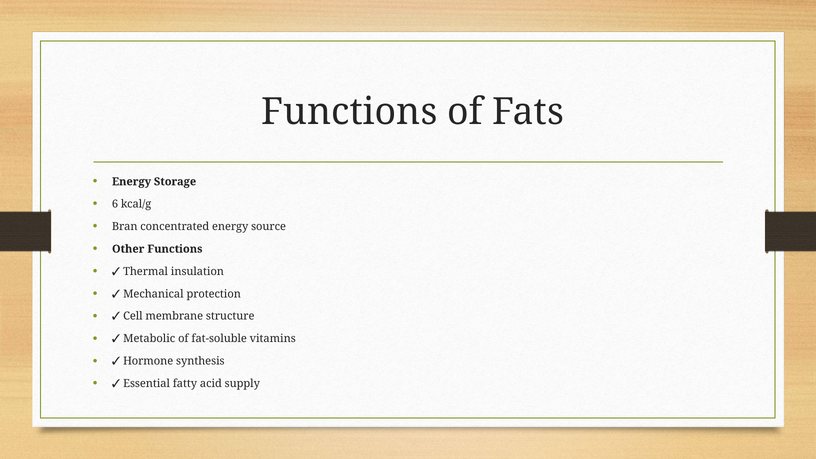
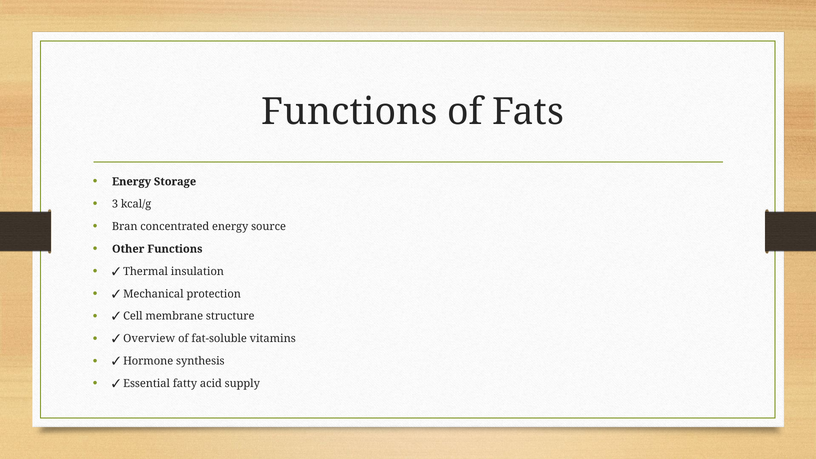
6: 6 -> 3
Metabolic: Metabolic -> Overview
